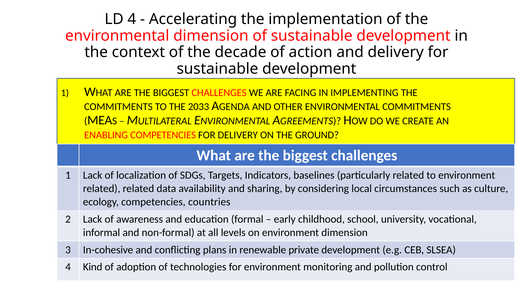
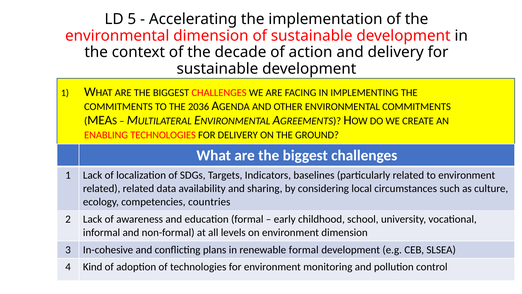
LD 4: 4 -> 5
2033: 2033 -> 2036
ENABLING COMPETENCIES: COMPETENCIES -> TECHNOLOGIES
renewable private: private -> formal
